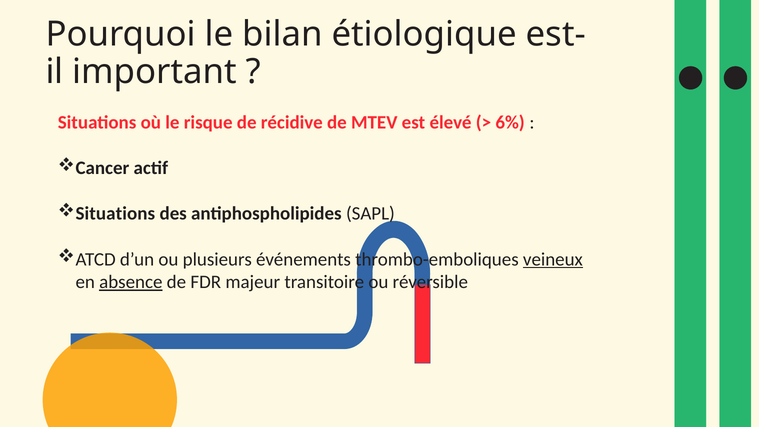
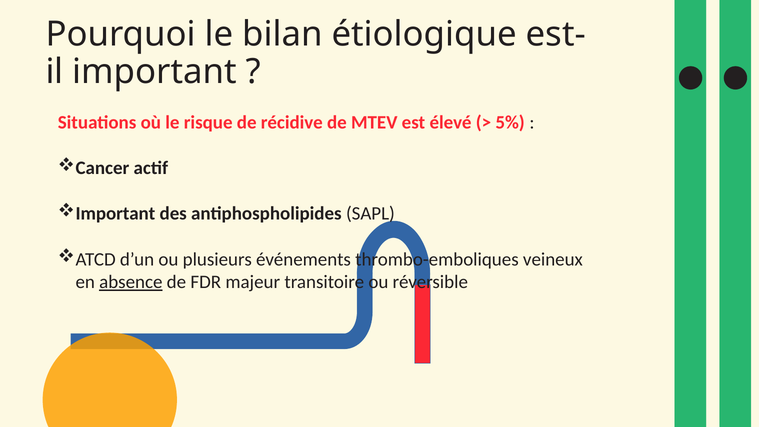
6%: 6% -> 5%
Situations at (115, 214): Situations -> Important
veineux underline: present -> none
